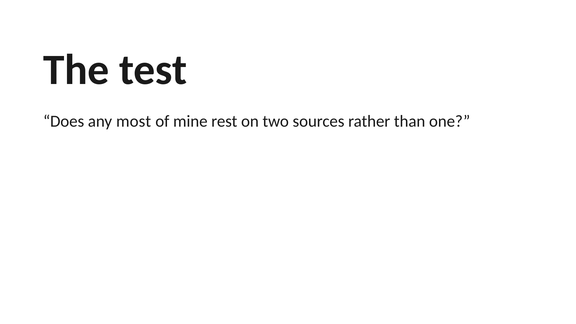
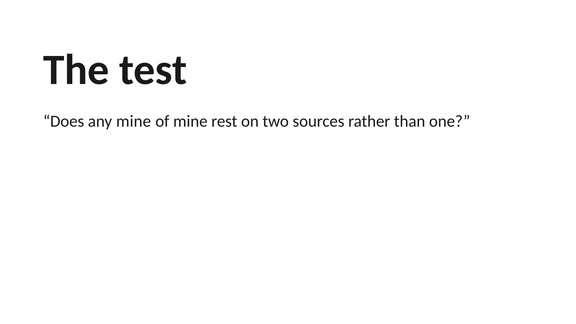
any most: most -> mine
